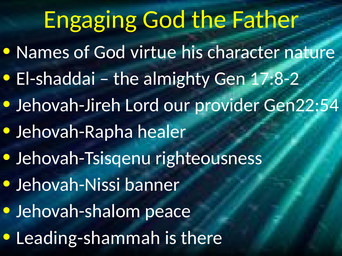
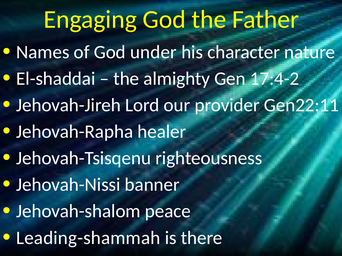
virtue: virtue -> under
17:8-2: 17:8-2 -> 17:4-2
Gen22:54: Gen22:54 -> Gen22:11
